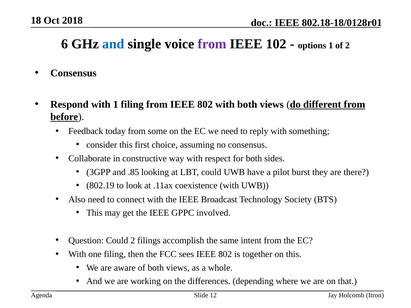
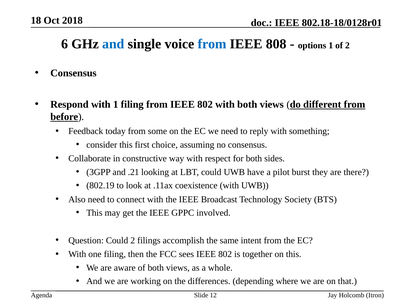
from at (212, 44) colour: purple -> blue
102: 102 -> 808
.85: .85 -> .21
